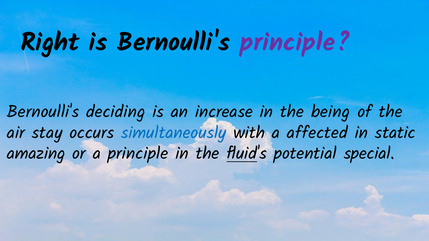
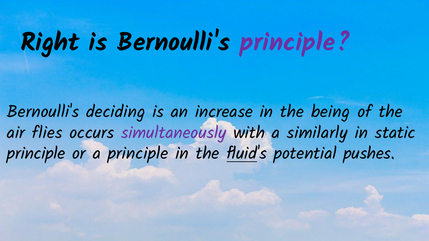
stay: stay -> flies
simultaneously colour: blue -> purple
affected: affected -> similarly
amazing at (36, 154): amazing -> principle
special: special -> pushes
